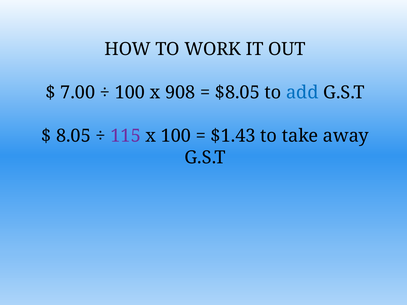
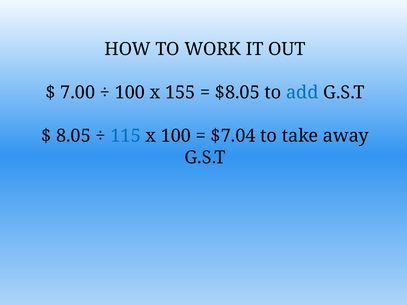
908: 908 -> 155
115 colour: purple -> blue
$1.43: $1.43 -> $7.04
